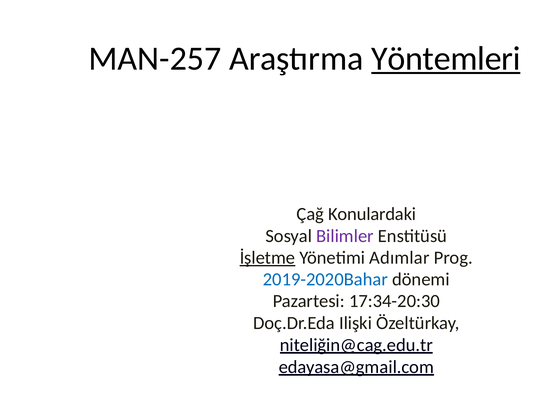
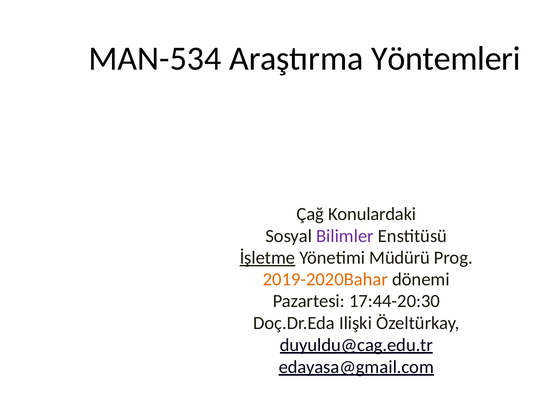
MAN-257: MAN-257 -> MAN-534
Yöntemleri underline: present -> none
Adımlar: Adımlar -> Müdürü
2019-2020Bahar colour: blue -> orange
17:34-20:30: 17:34-20:30 -> 17:44-20:30
niteliğin@cag.edu.tr: niteliğin@cag.edu.tr -> duyuldu@cag.edu.tr
